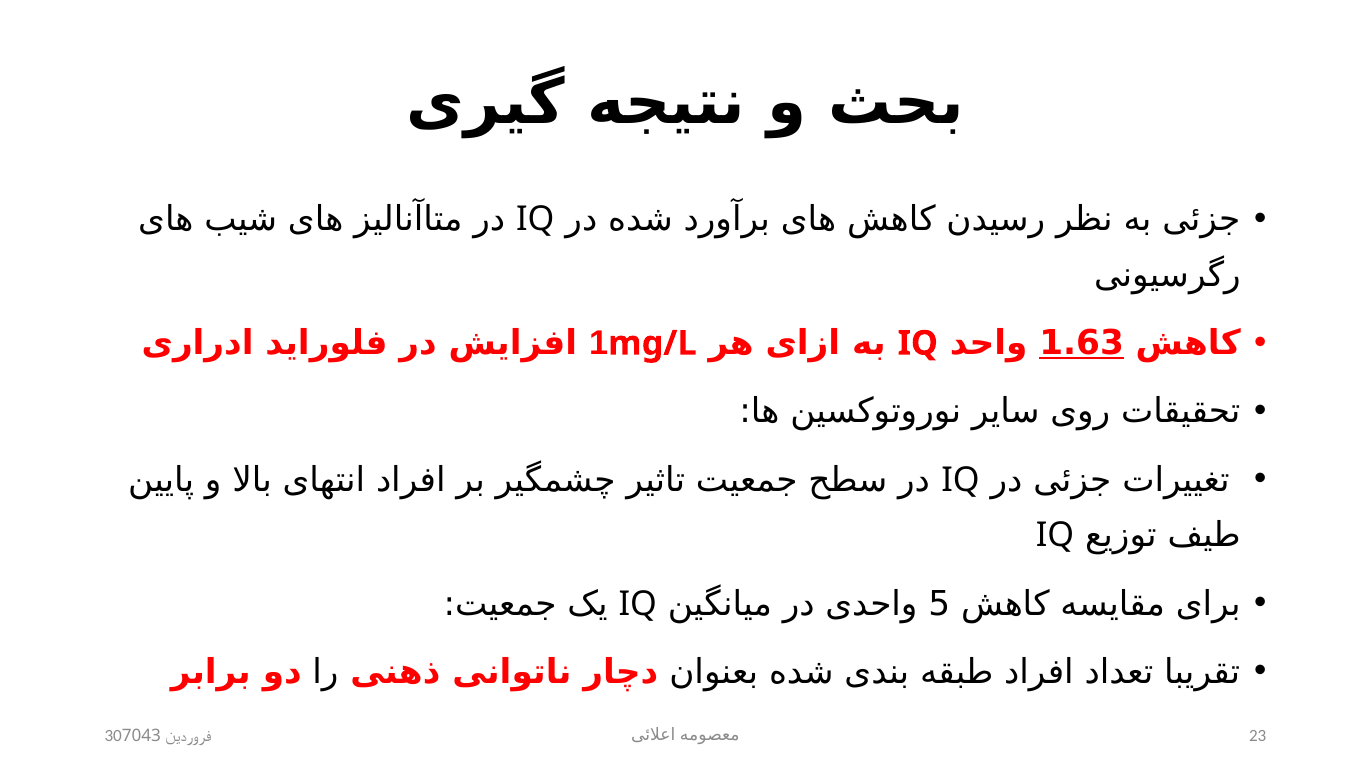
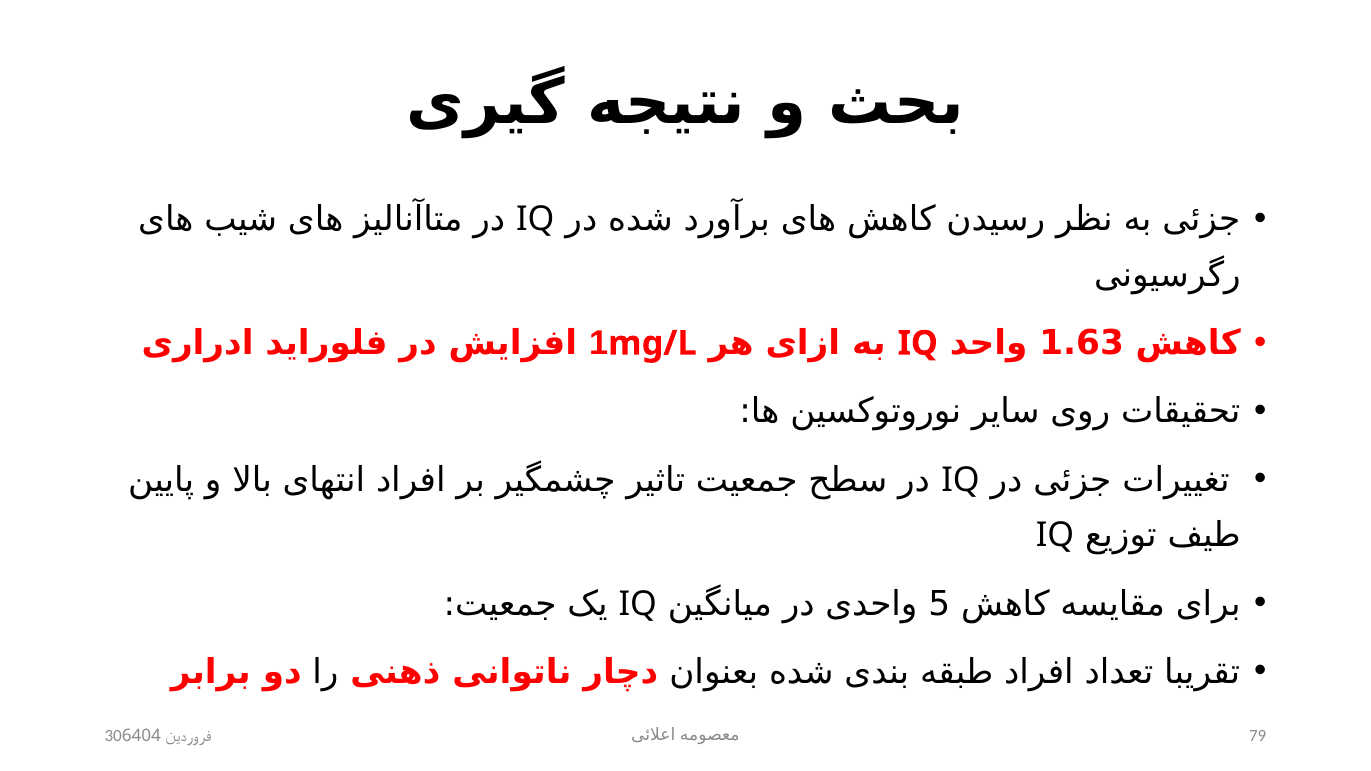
1.63 underline: present -> none
23: 23 -> 79
7043: 7043 -> 6404
